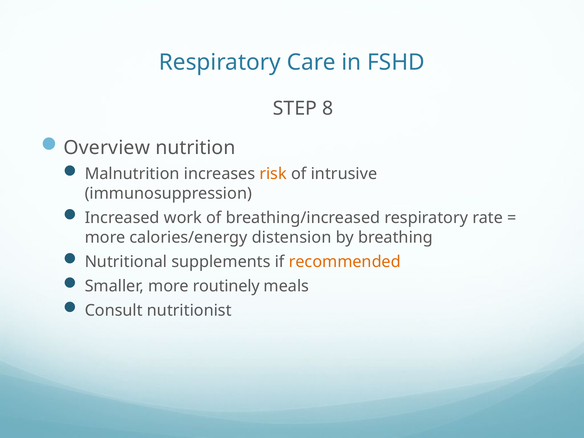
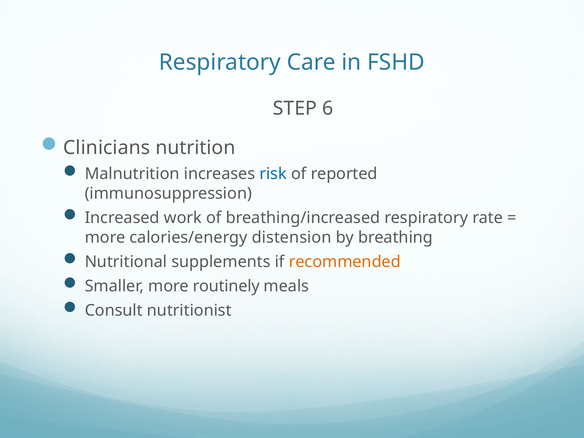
8: 8 -> 6
Overview: Overview -> Clinicians
risk colour: orange -> blue
intrusive: intrusive -> reported
